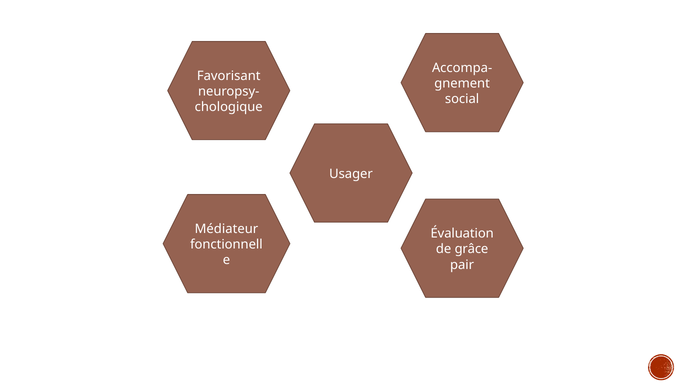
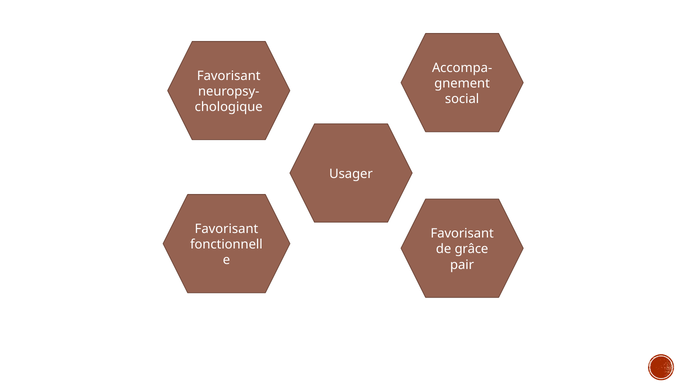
Médiateur at (226, 229): Médiateur -> Favorisant
Évaluation at (462, 233): Évaluation -> Favorisant
